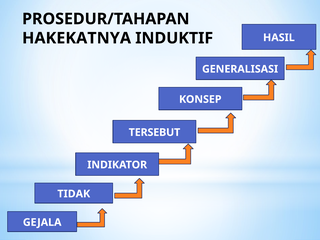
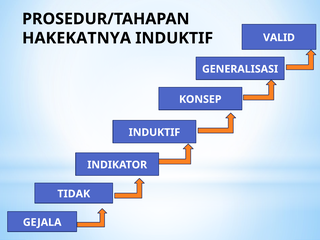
HASIL: HASIL -> VALID
TERSEBUT at (154, 132): TERSEBUT -> INDUKTIF
